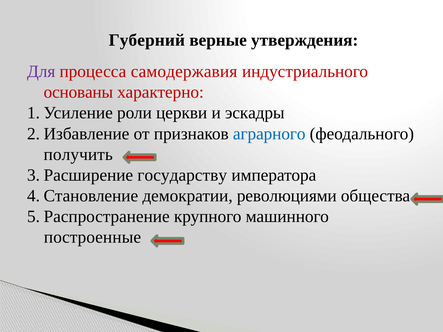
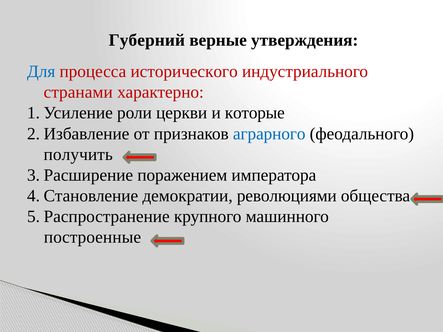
Для colour: purple -> blue
самодержавия: самодержавия -> исторического
основаны: основаны -> странами
эскадры: эскадры -> которые
государству: государству -> поражением
